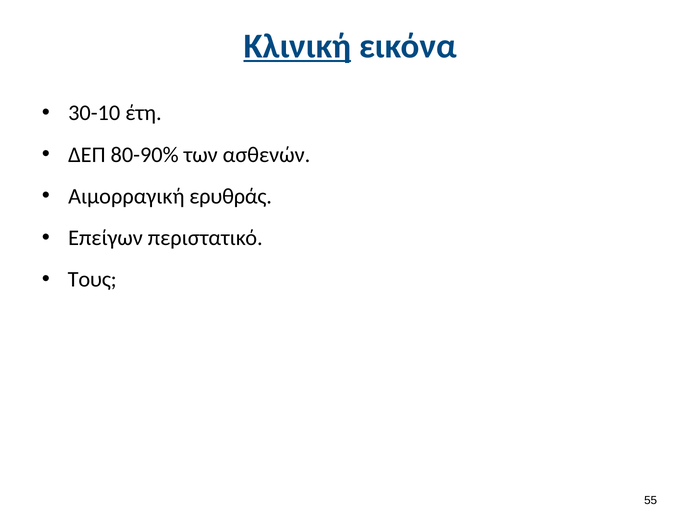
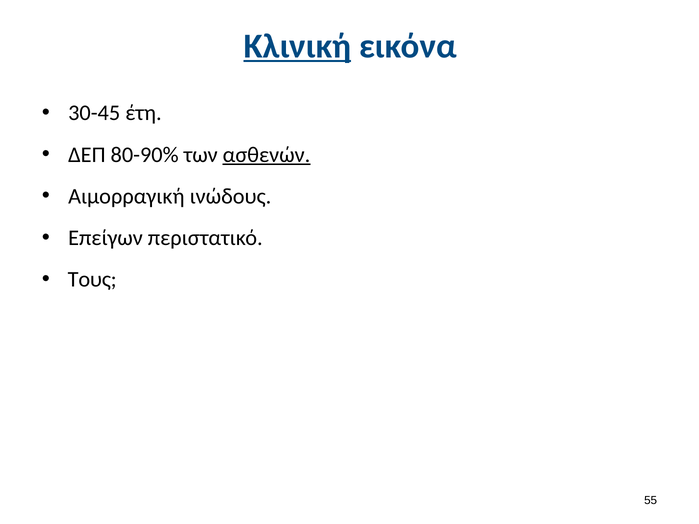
30-10: 30-10 -> 30-45
ασθενών underline: none -> present
ερυθράς: ερυθράς -> ινώδους
